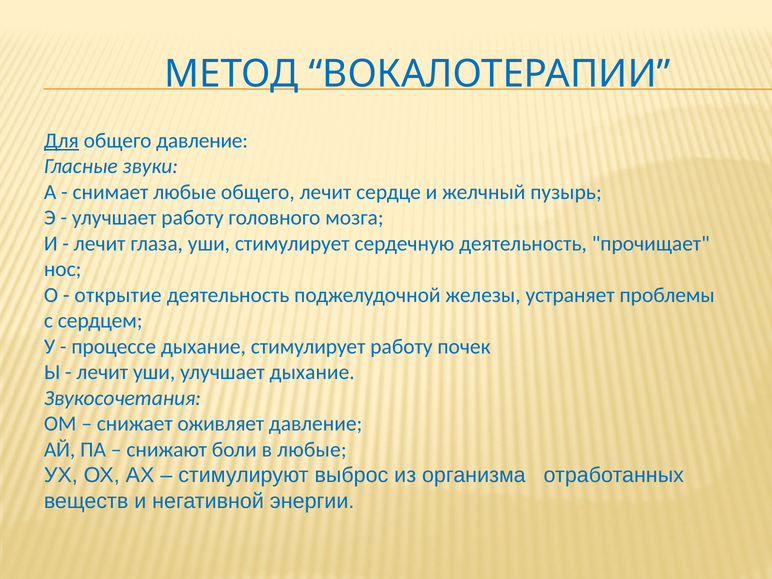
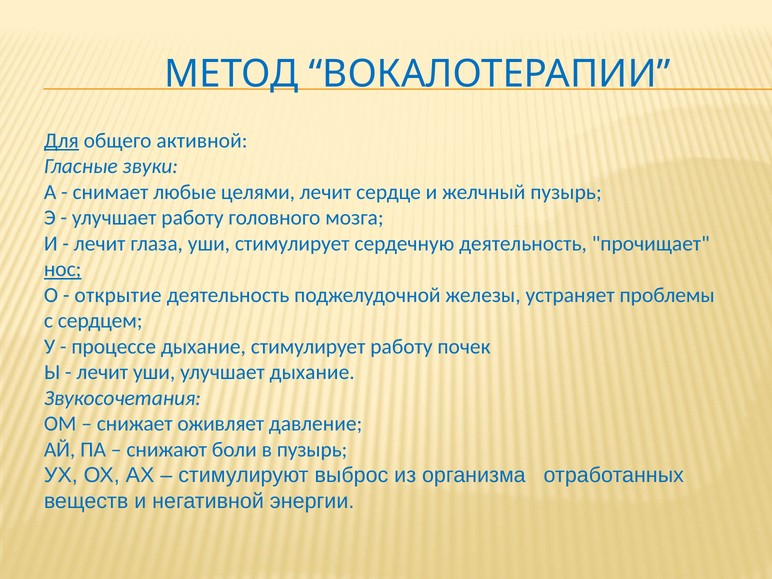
общего давление: давление -> активной
любые общего: общего -> целями
нос underline: none -> present
в любые: любые -> пузырь
